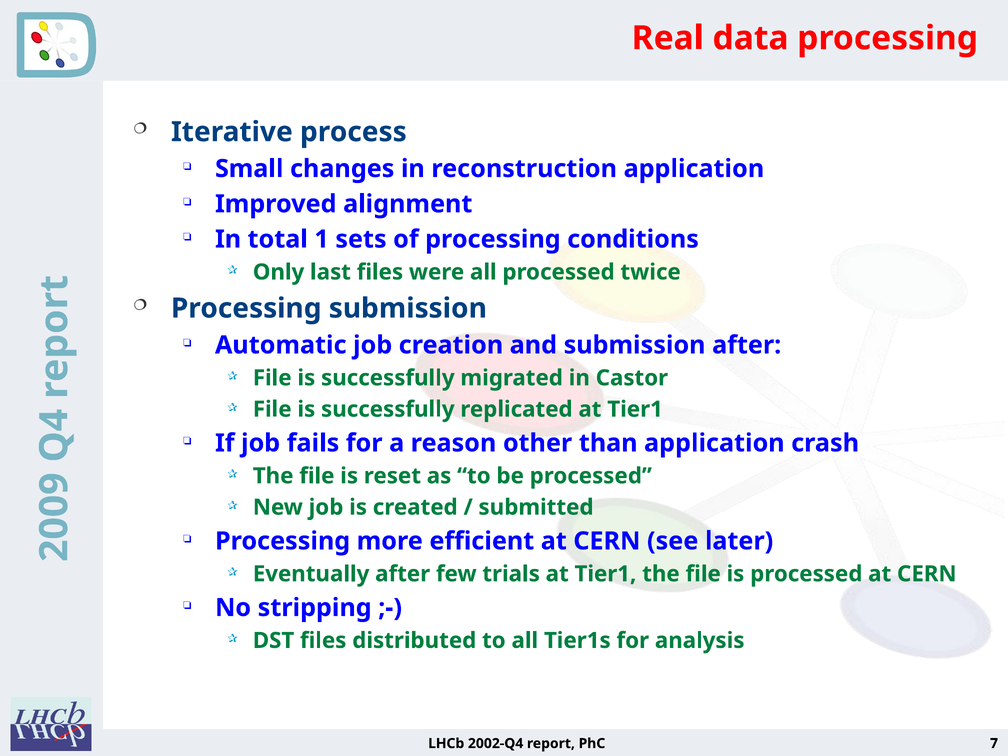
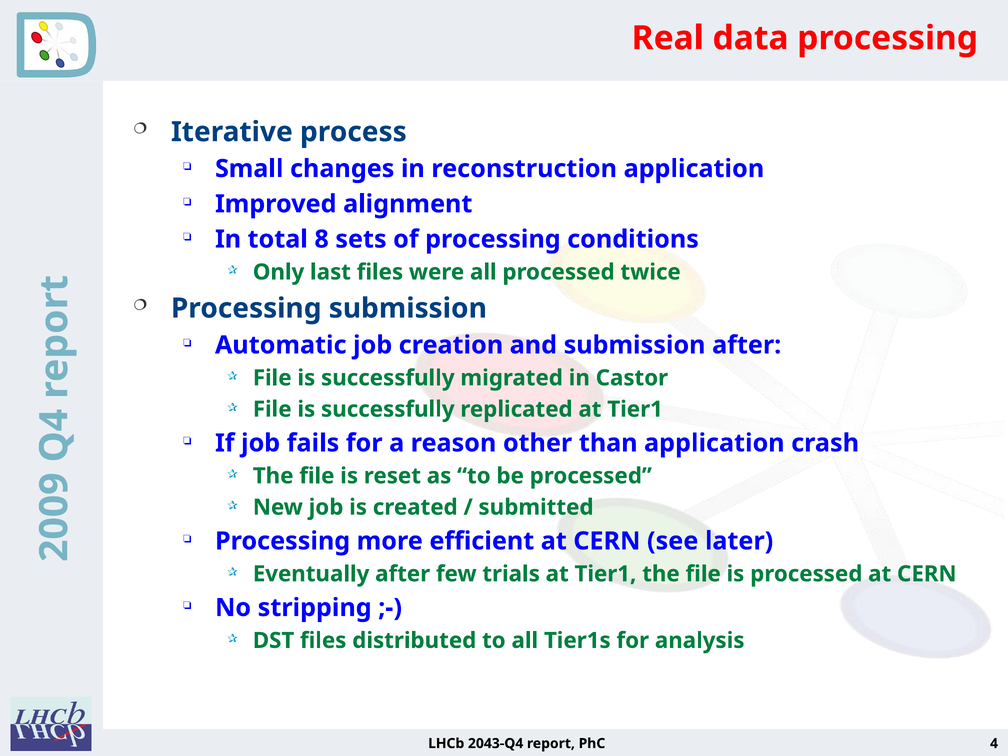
1: 1 -> 8
2002-Q4: 2002-Q4 -> 2043-Q4
PhC 7: 7 -> 4
